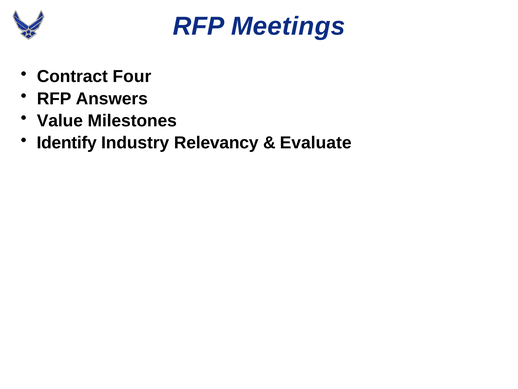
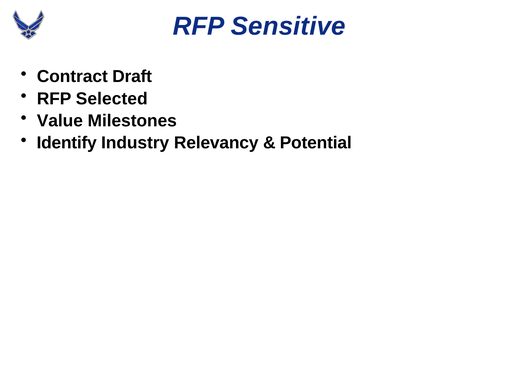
Meetings: Meetings -> Sensitive
Four: Four -> Draft
Answers: Answers -> Selected
Evaluate: Evaluate -> Potential
